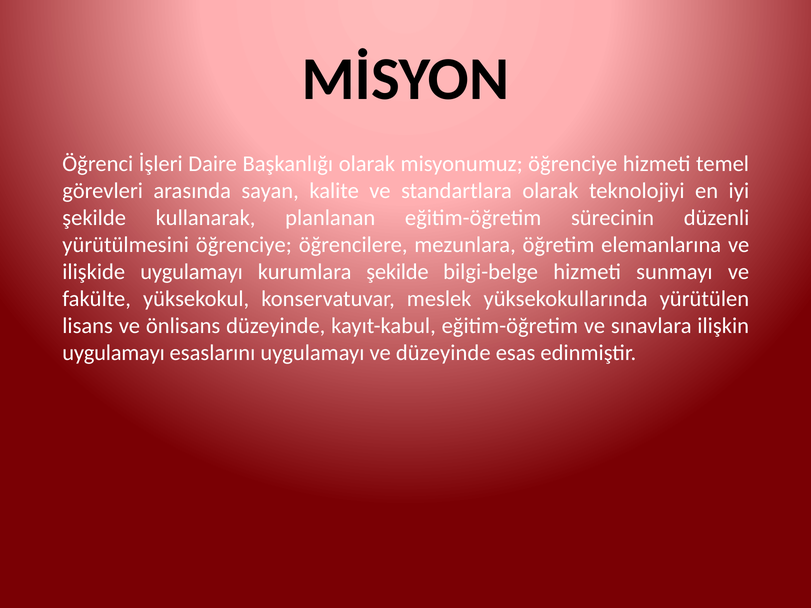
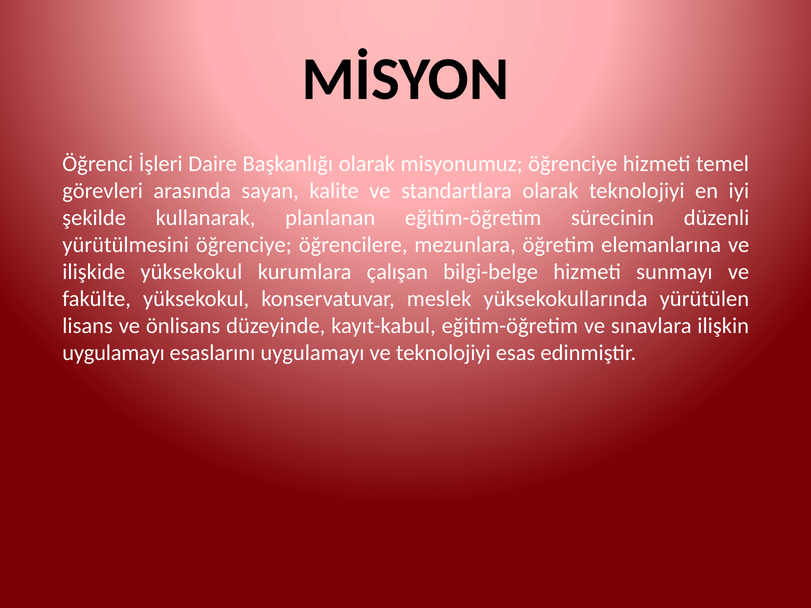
ilişkide uygulamayı: uygulamayı -> yüksekokul
kurumlara şekilde: şekilde -> çalışan
ve düzeyinde: düzeyinde -> teknolojiyi
